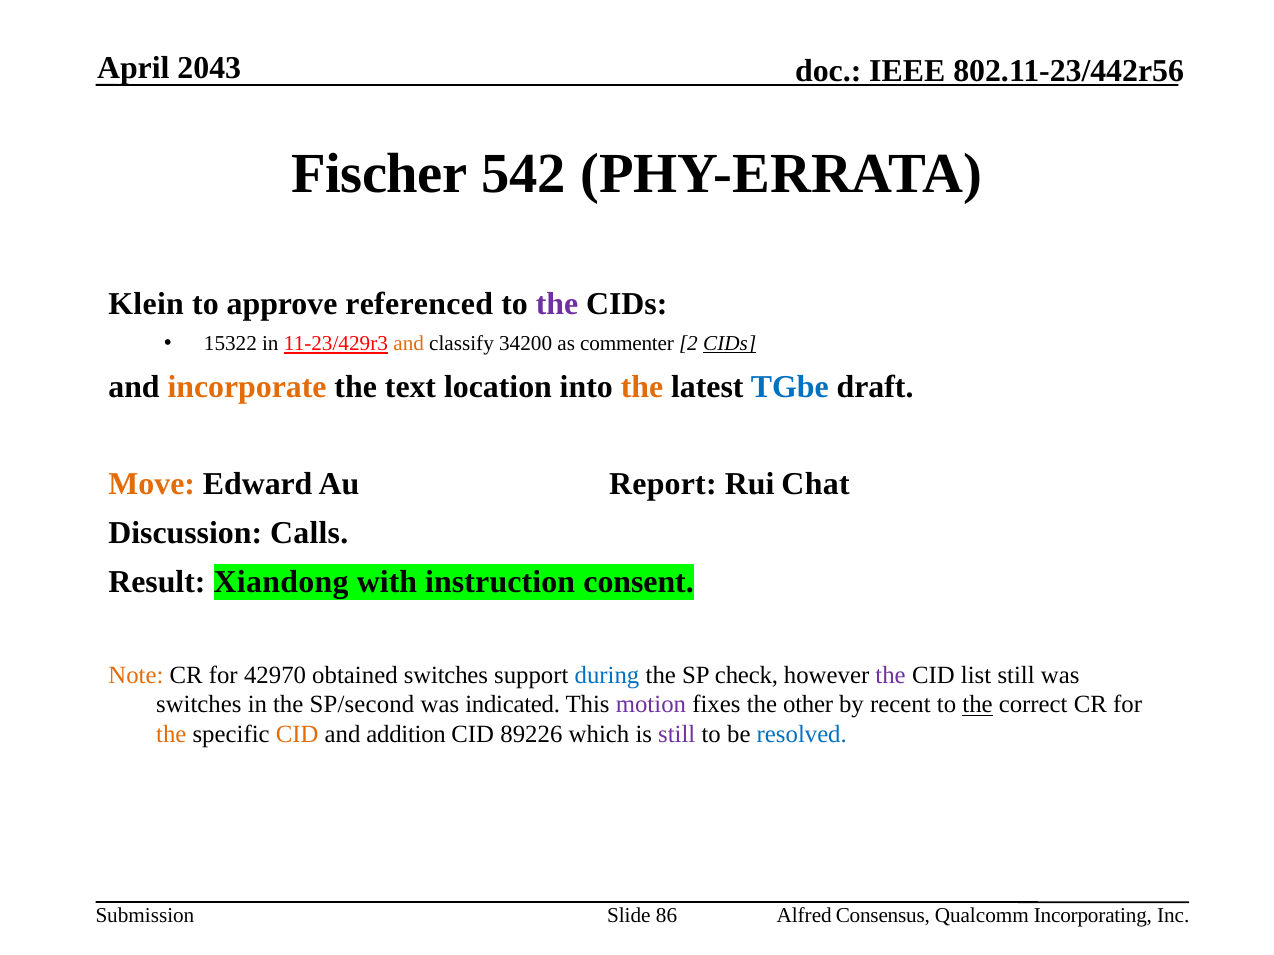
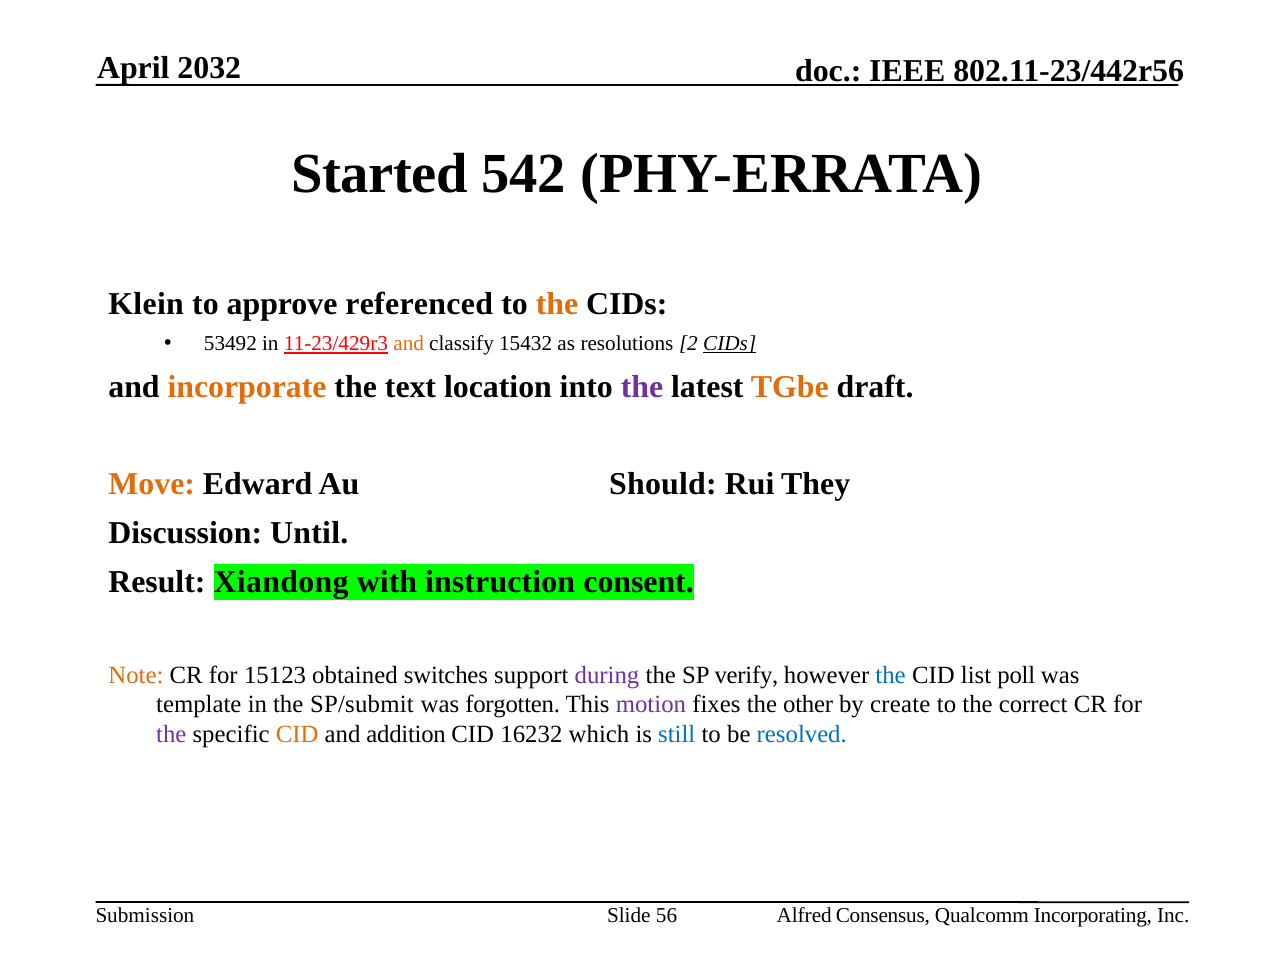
2043: 2043 -> 2032
Fischer: Fischer -> Started
the at (557, 304) colour: purple -> orange
15322: 15322 -> 53492
34200: 34200 -> 15432
commenter: commenter -> resolutions
the at (642, 387) colour: orange -> purple
TGbe colour: blue -> orange
Report: Report -> Should
Chat: Chat -> They
Calls: Calls -> Until
42970: 42970 -> 15123
during colour: blue -> purple
check: check -> verify
the at (891, 675) colour: purple -> blue
list still: still -> poll
switches at (199, 705): switches -> template
SP/second: SP/second -> SP/submit
indicated: indicated -> forgotten
recent: recent -> create
the at (978, 705) underline: present -> none
the at (171, 735) colour: orange -> purple
89226: 89226 -> 16232
still at (677, 735) colour: purple -> blue
86: 86 -> 56
